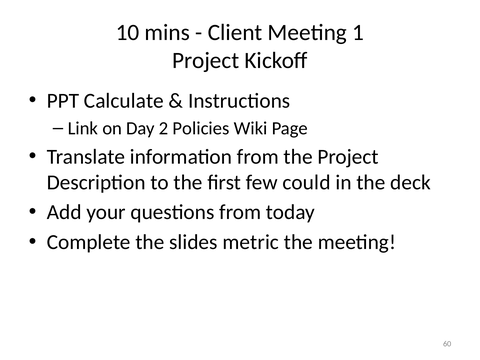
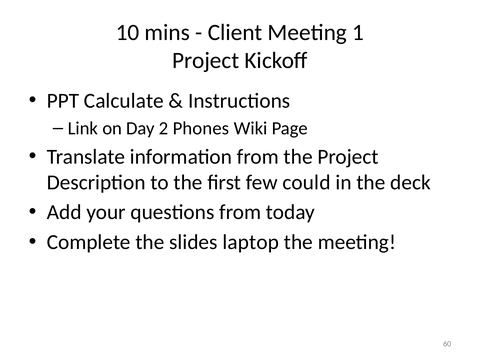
Policies: Policies -> Phones
metric: metric -> laptop
